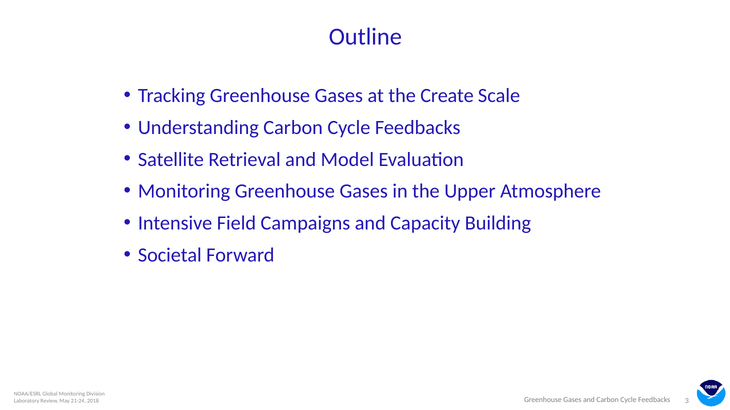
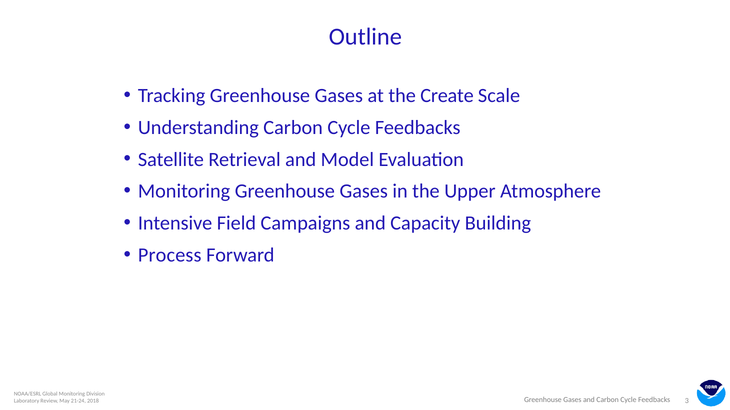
Societal: Societal -> Process
